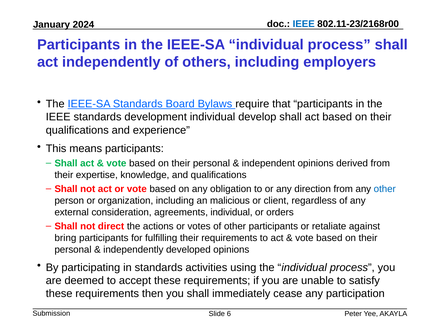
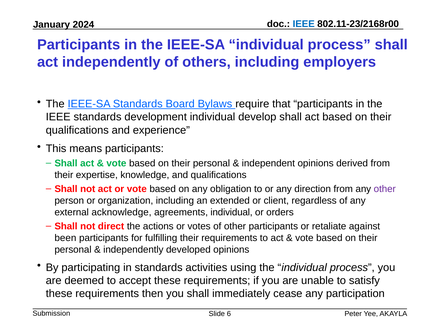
other at (385, 189) colour: blue -> purple
malicious: malicious -> extended
consideration: consideration -> acknowledge
bring: bring -> been
